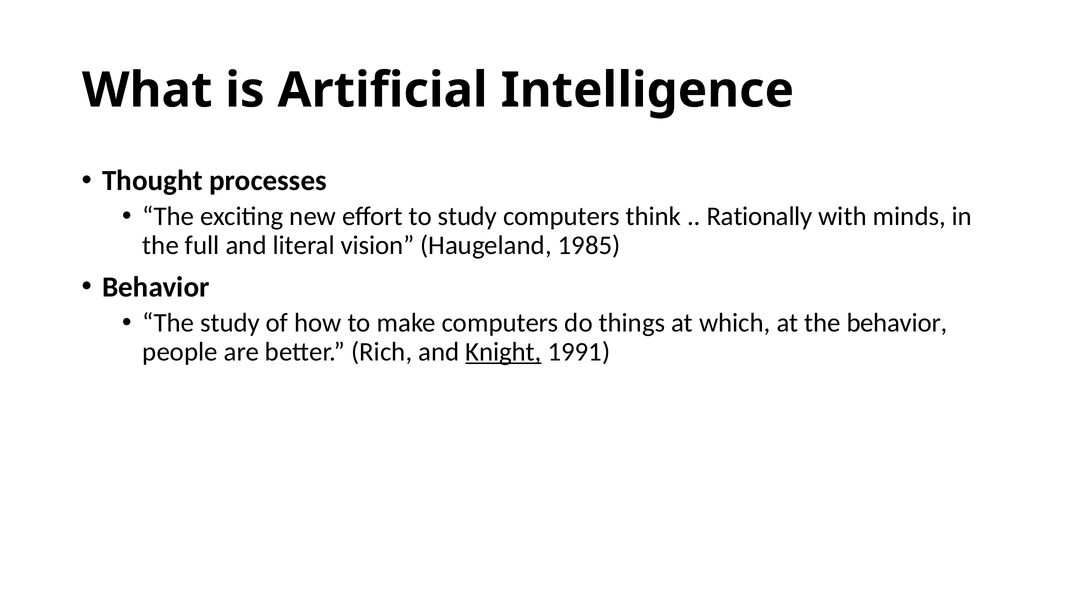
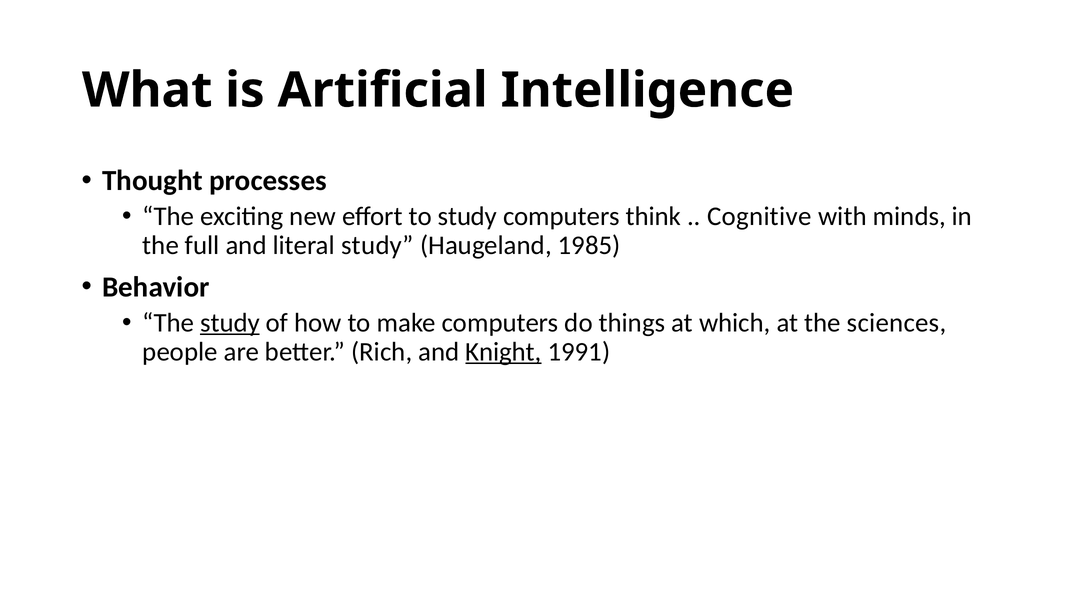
Rationally: Rationally -> Cognitive
literal vision: vision -> study
study at (230, 323) underline: none -> present
the behavior: behavior -> sciences
